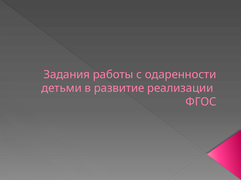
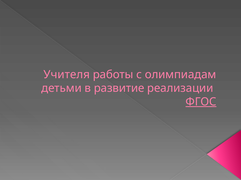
Задания: Задания -> Учителя
одаренности: одаренности -> олимпиадам
ФГОС underline: none -> present
